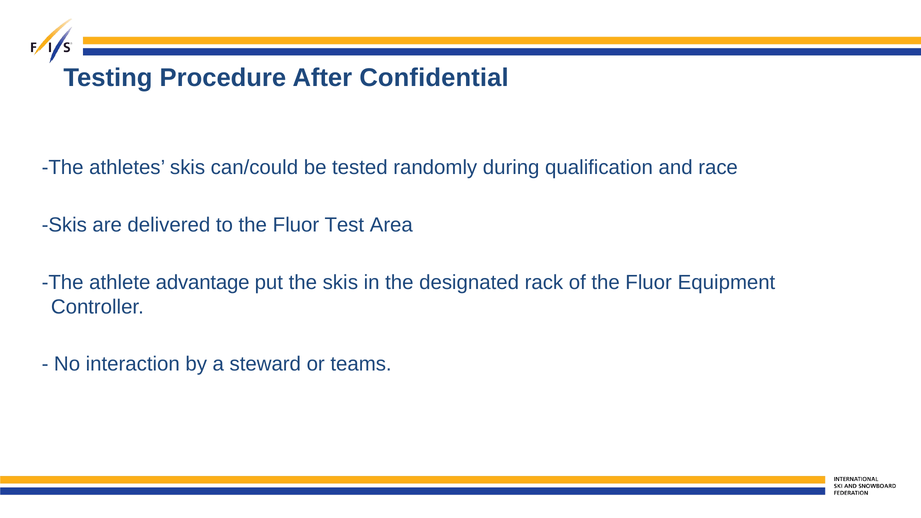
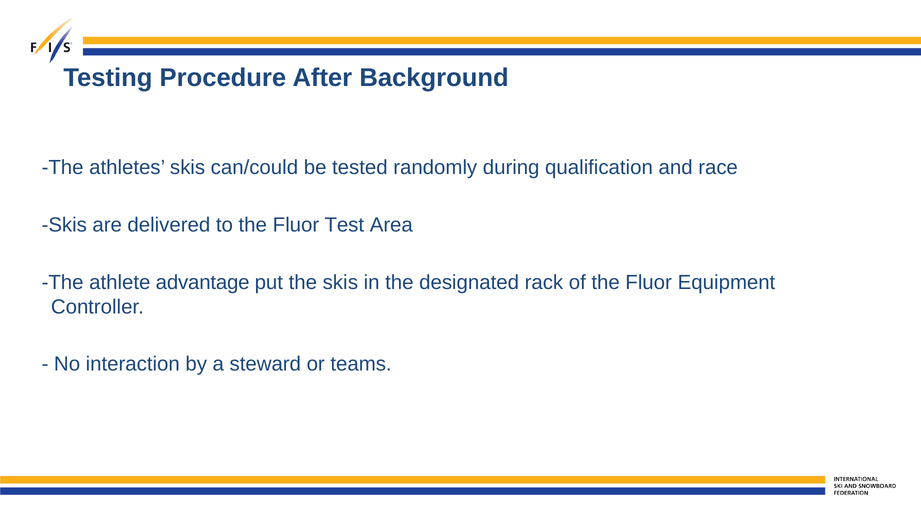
Confidential: Confidential -> Background
